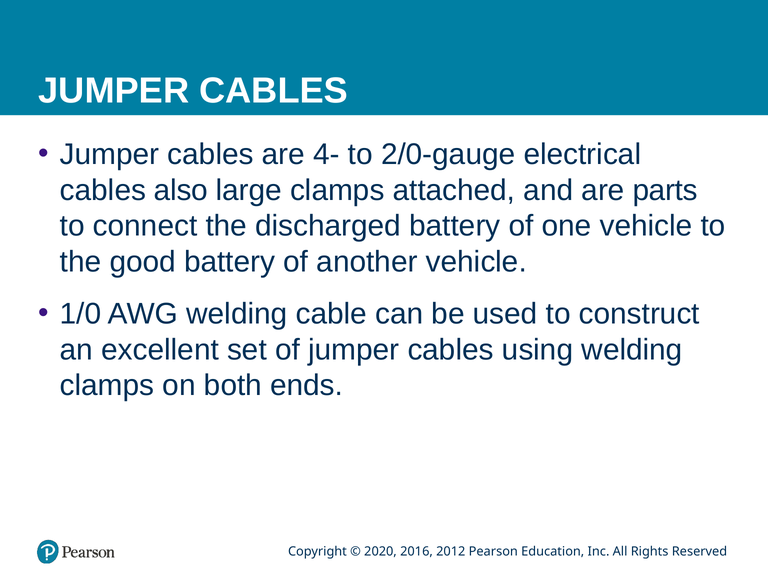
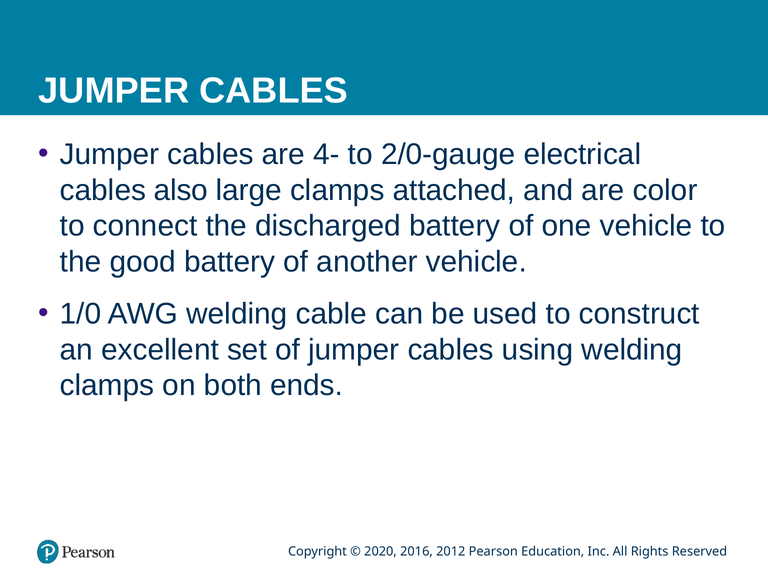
parts: parts -> color
